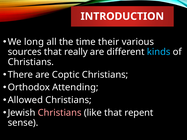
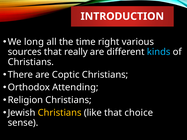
their: their -> right
Allowed: Allowed -> Religion
Christians at (60, 113) colour: pink -> yellow
repent: repent -> choice
